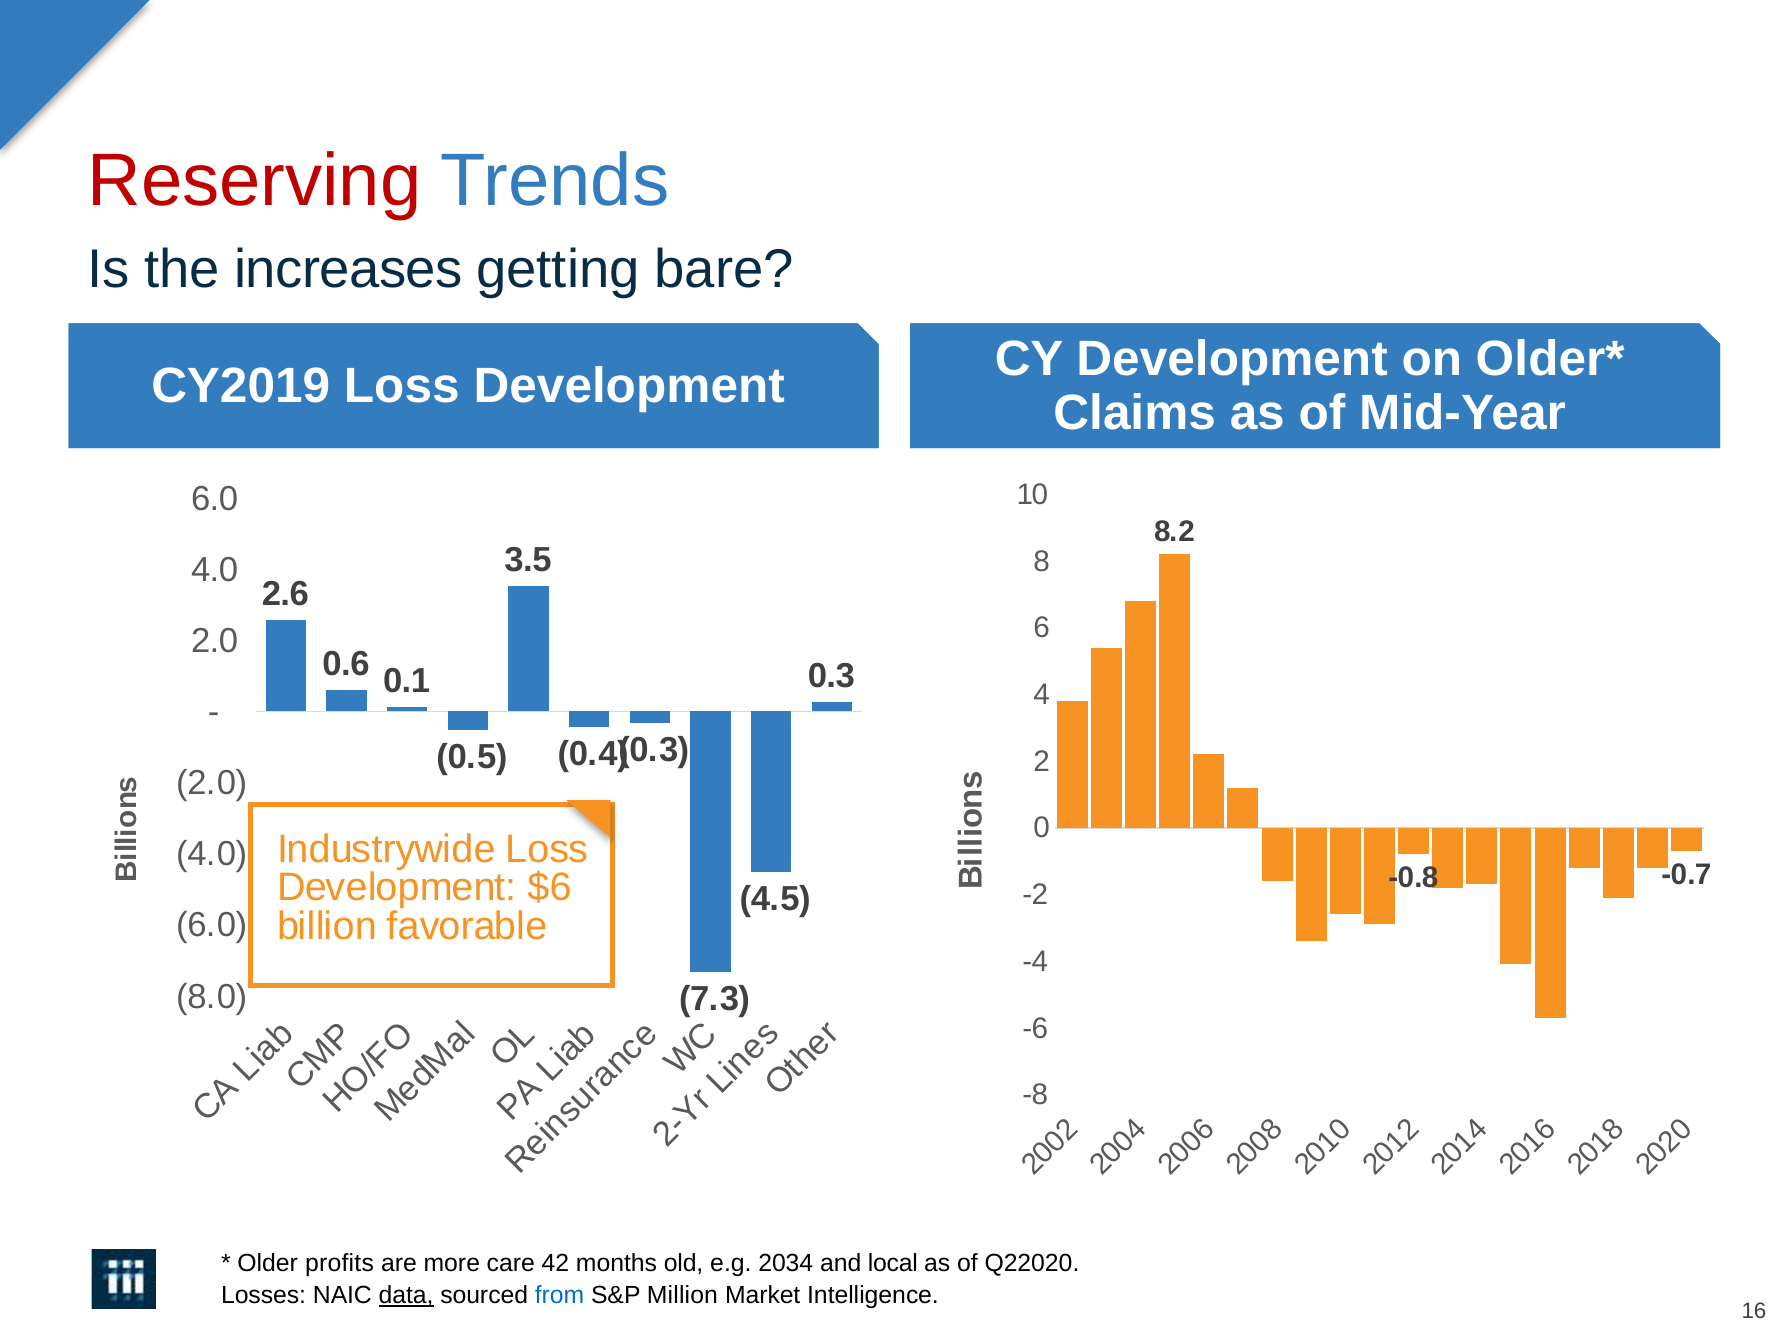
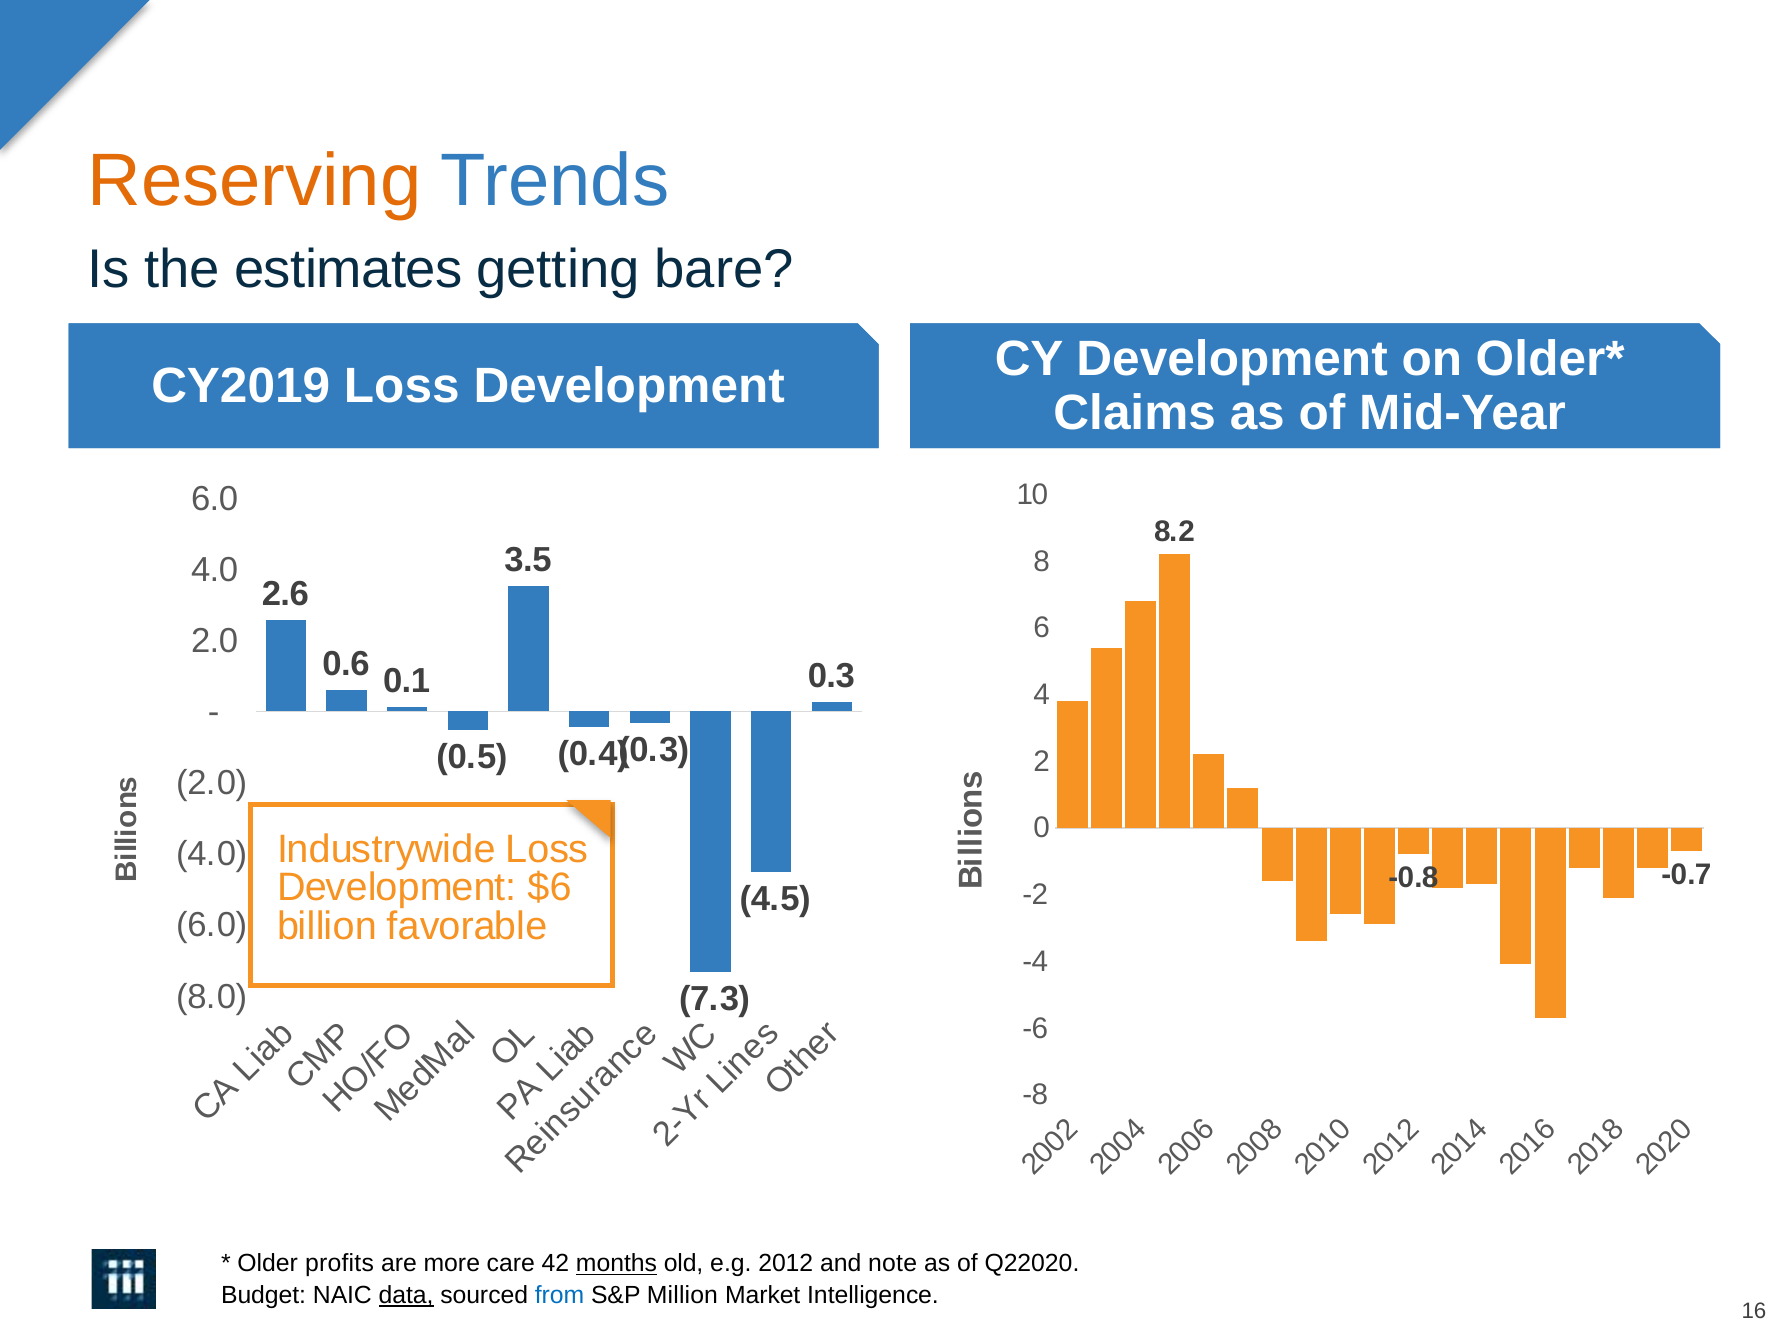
Reserving colour: red -> orange
increases: increases -> estimates
months underline: none -> present
2034: 2034 -> 2012
local: local -> note
Losses: Losses -> Budget
